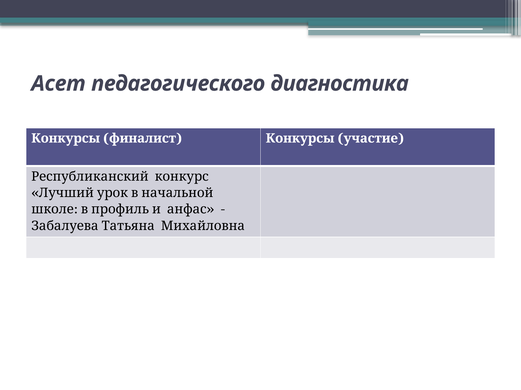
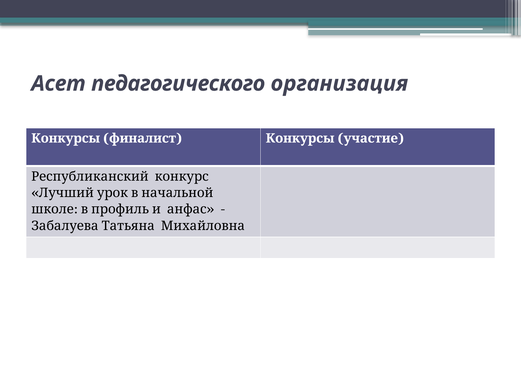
диагностика: диагностика -> организация
